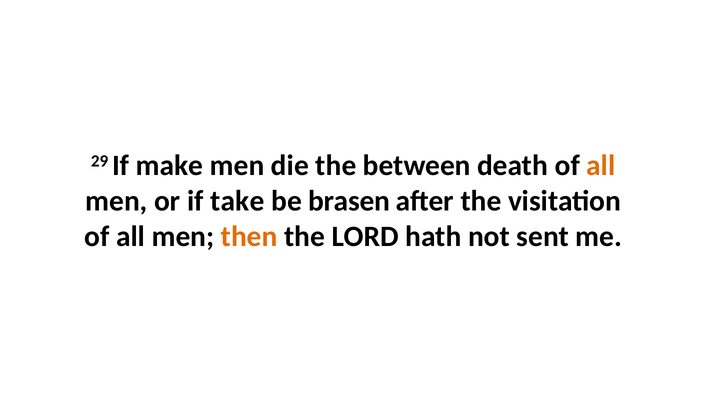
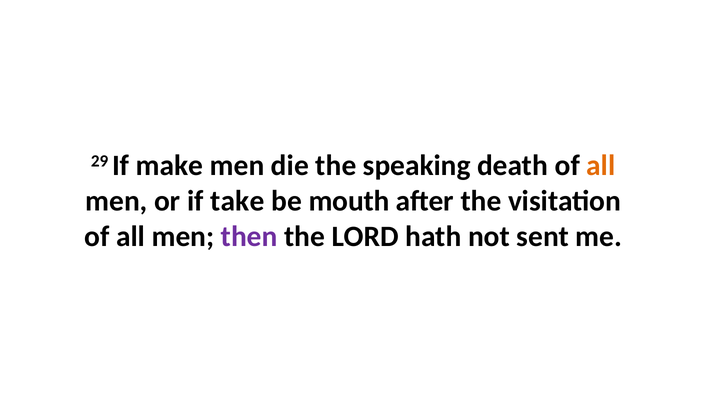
between: between -> speaking
brasen: brasen -> mouth
then colour: orange -> purple
